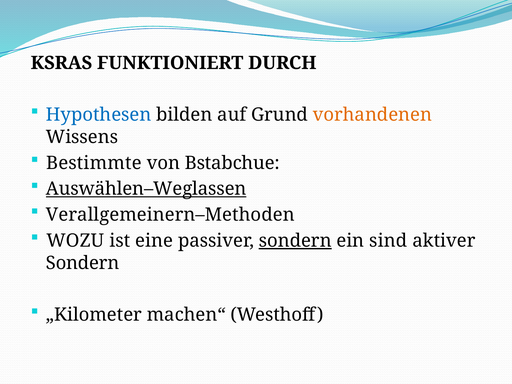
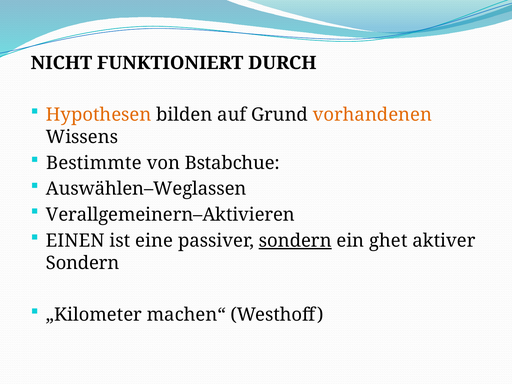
KSRAS: KSRAS -> NICHT
Hypothesen colour: blue -> orange
Auswählen–Weglassen underline: present -> none
Verallgemeinern–Methoden: Verallgemeinern–Methoden -> Verallgemeinern–Aktivieren
WOZU: WOZU -> EINEN
sind: sind -> ghet
